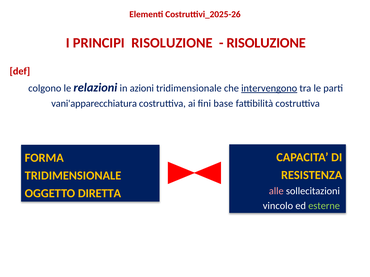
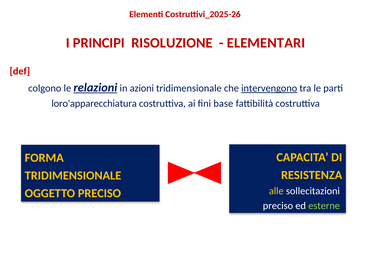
RISOLUZIONE at (266, 43): RISOLUZIONE -> ELEMENTARI
relazioni underline: none -> present
vani'apparecchiatura: vani'apparecchiatura -> loro'apparecchiatura
alle colour: pink -> yellow
OGGETTO DIRETTA: DIRETTA -> PRECISO
vincolo at (278, 206): vincolo -> preciso
